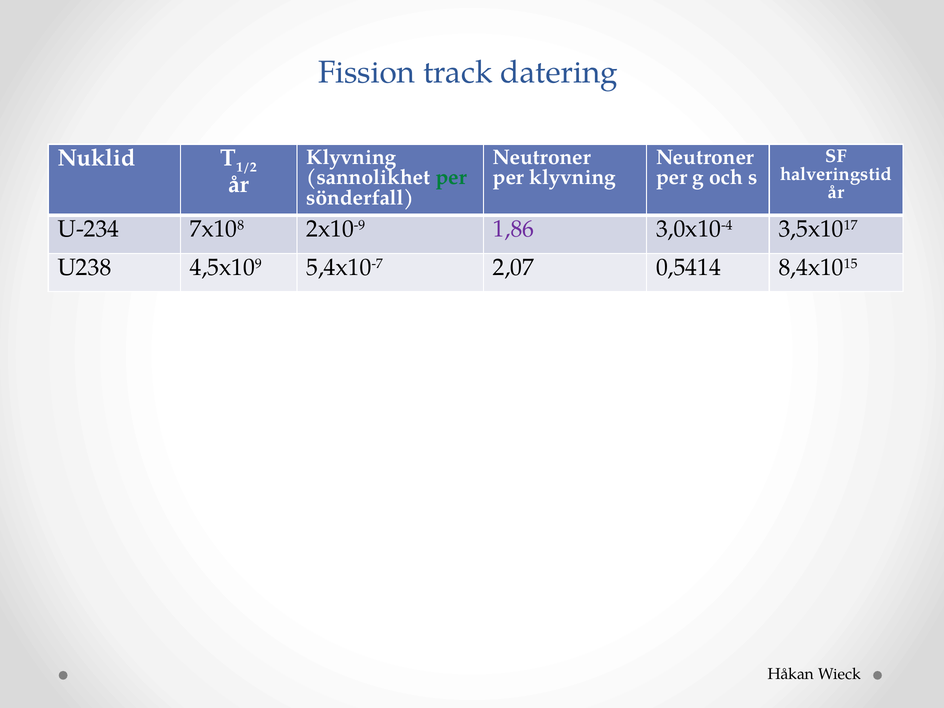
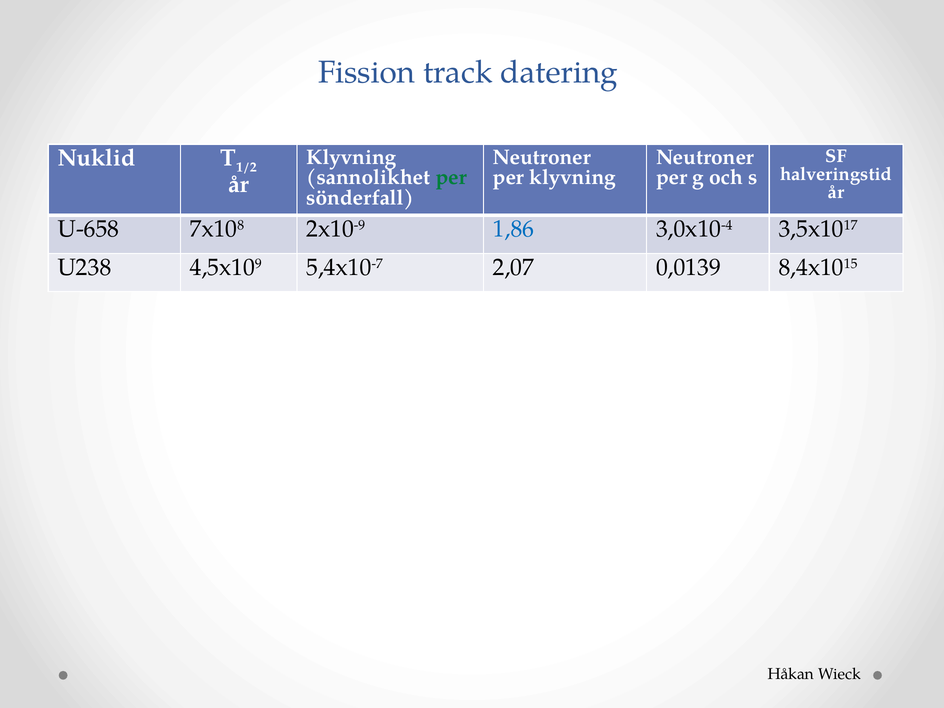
U-234: U-234 -> U-658
1,86 colour: purple -> blue
0,5414: 0,5414 -> 0,0139
